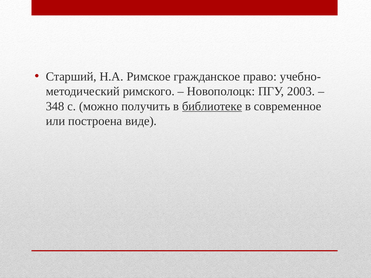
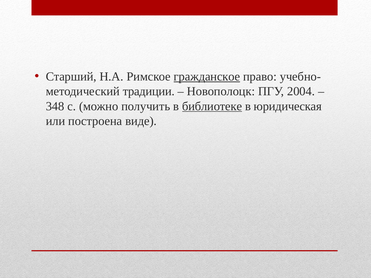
гражданское underline: none -> present
римского: римского -> традиции
2003: 2003 -> 2004
современное: современное -> юридическая
